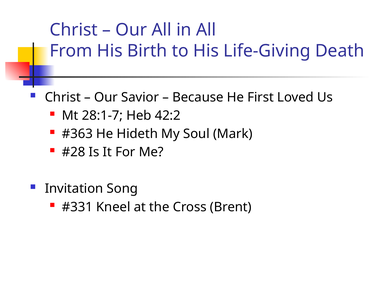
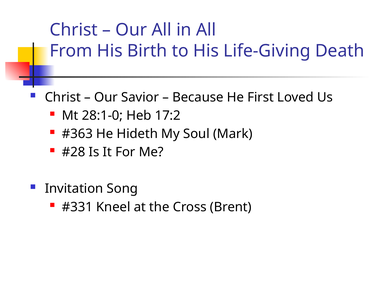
28:1-7: 28:1-7 -> 28:1-0
42:2: 42:2 -> 17:2
